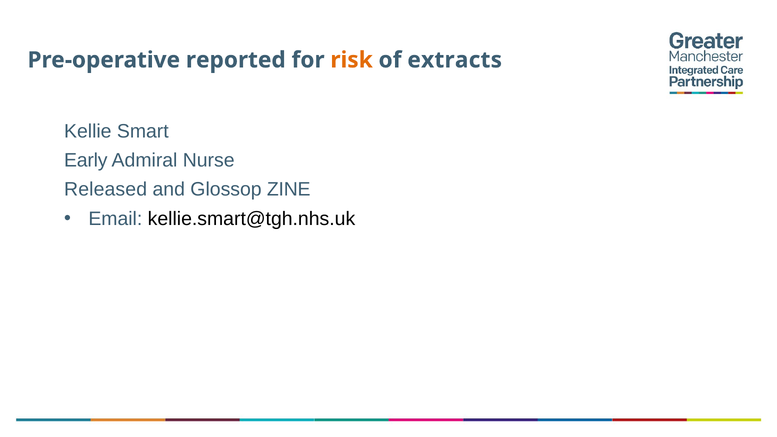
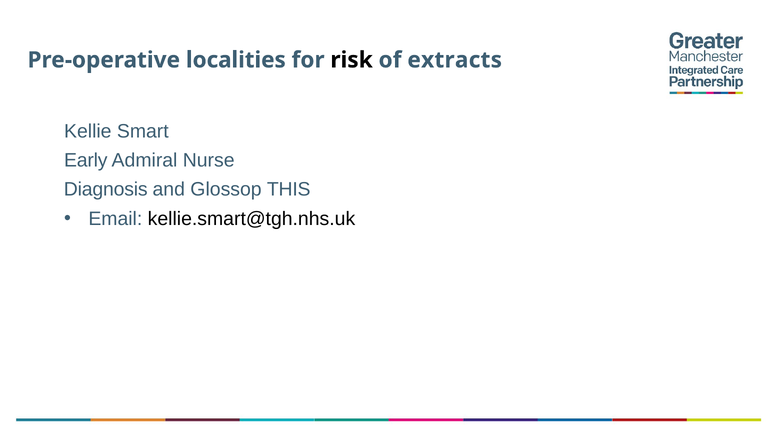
reported: reported -> localities
risk colour: orange -> black
Released: Released -> Diagnosis
ZINE: ZINE -> THIS
